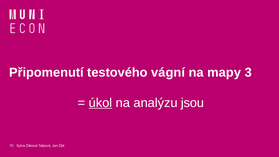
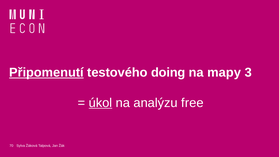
Připomenutí underline: none -> present
vágní: vágní -> doing
jsou: jsou -> free
